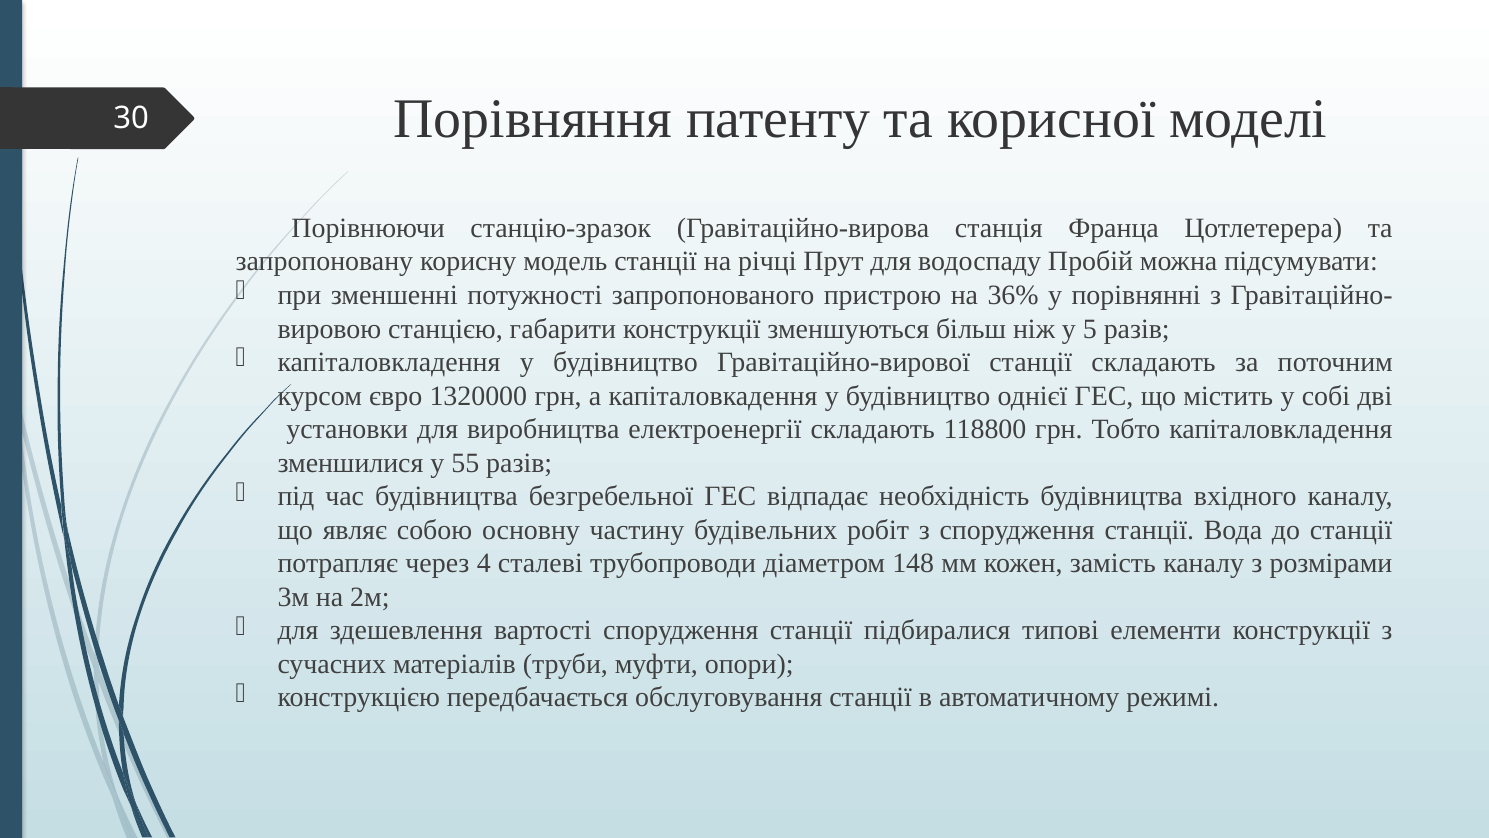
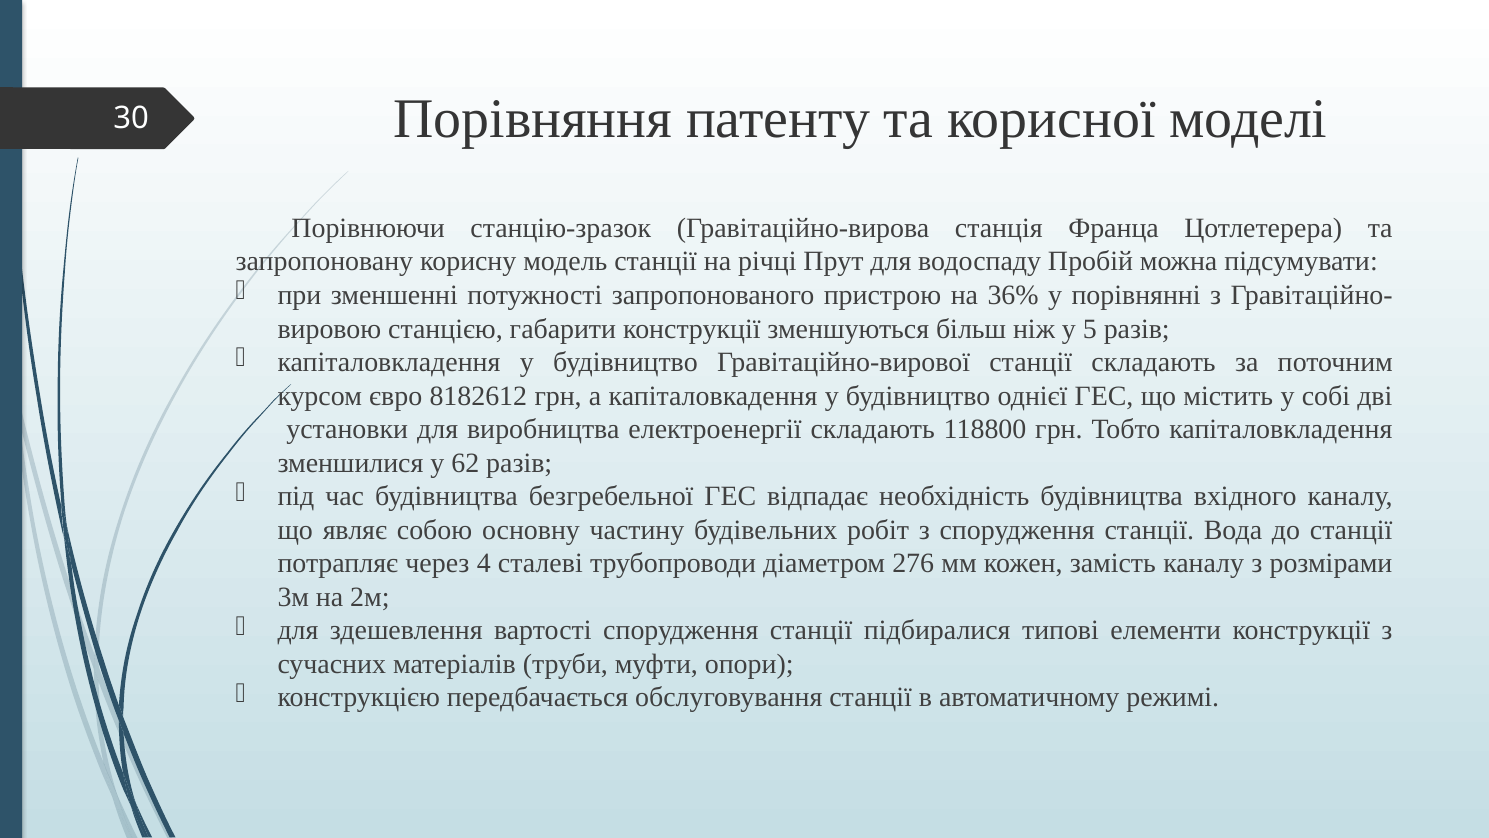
1320000: 1320000 -> 8182612
55: 55 -> 62
148: 148 -> 276
